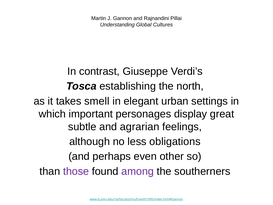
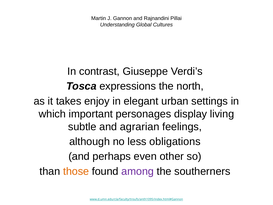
establishing: establishing -> expressions
smell: smell -> enjoy
great: great -> living
those colour: purple -> orange
